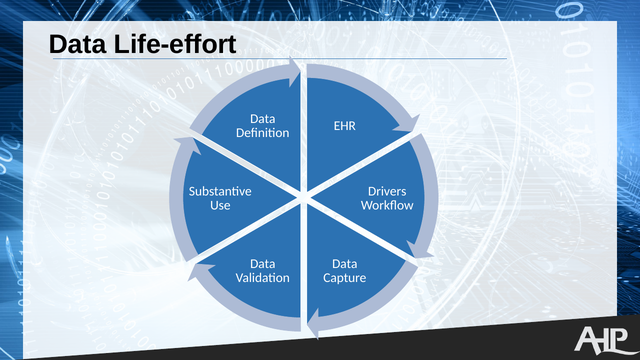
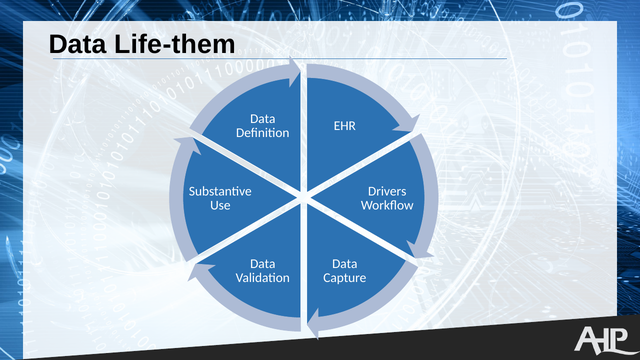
Life-effort: Life-effort -> Life-them
